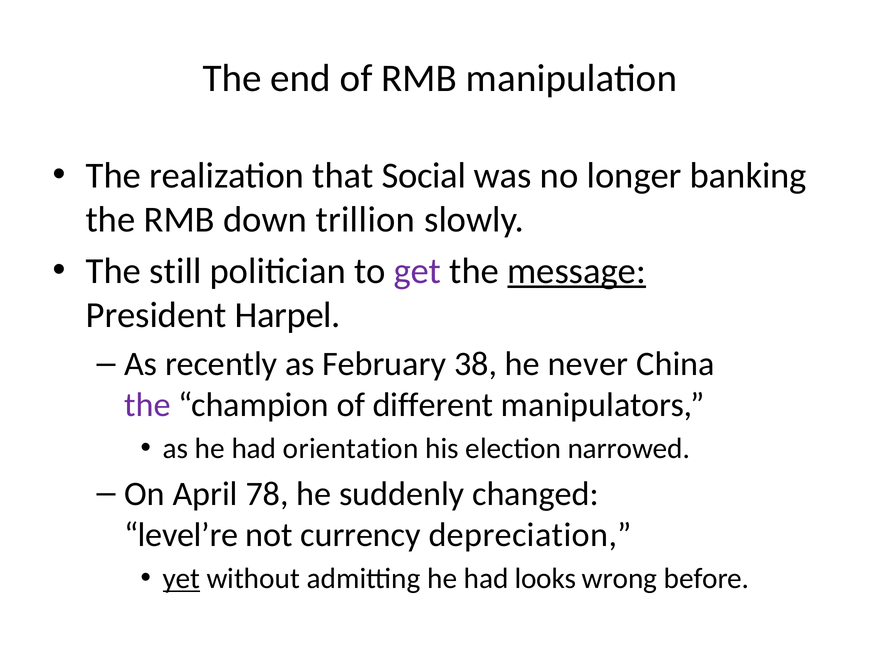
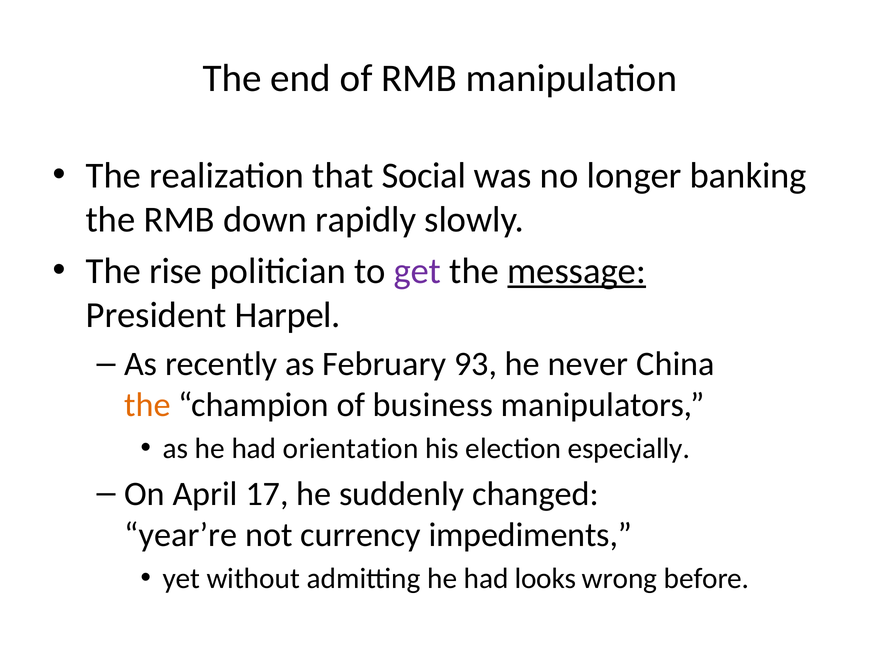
trillion: trillion -> rapidly
still: still -> rise
38: 38 -> 93
the at (147, 405) colour: purple -> orange
different: different -> business
narrowed: narrowed -> especially
78: 78 -> 17
level’re: level’re -> year’re
depreciation: depreciation -> impediments
yet underline: present -> none
